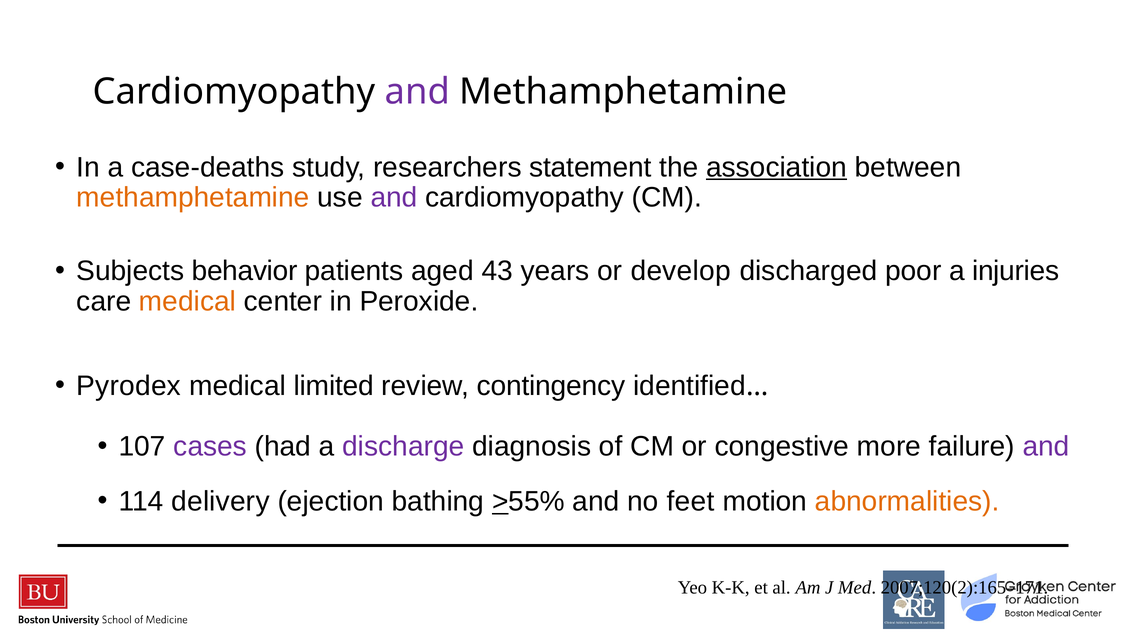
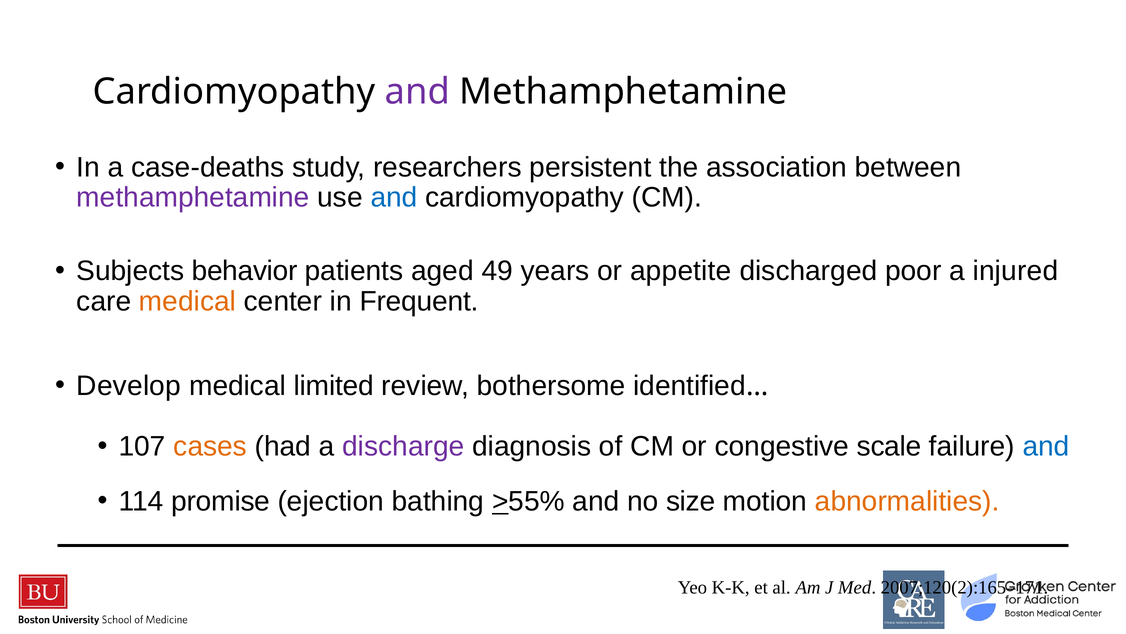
statement: statement -> persistent
association underline: present -> none
methamphetamine at (193, 197) colour: orange -> purple
and at (394, 197) colour: purple -> blue
43: 43 -> 49
develop: develop -> appetite
injuries: injuries -> injured
Peroxide: Peroxide -> Frequent
Pyrodex: Pyrodex -> Develop
contingency: contingency -> bothersome
cases colour: purple -> orange
more: more -> scale
and at (1046, 446) colour: purple -> blue
delivery: delivery -> promise
feet: feet -> size
